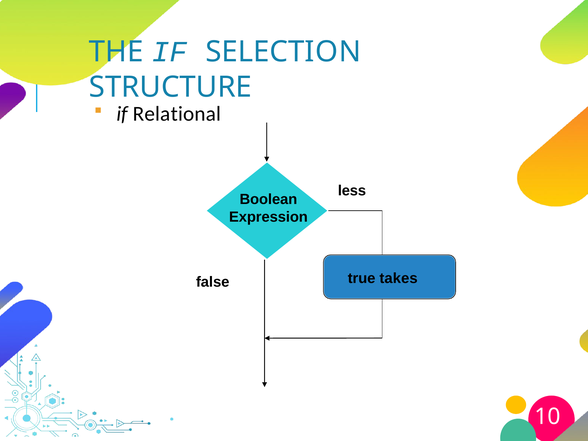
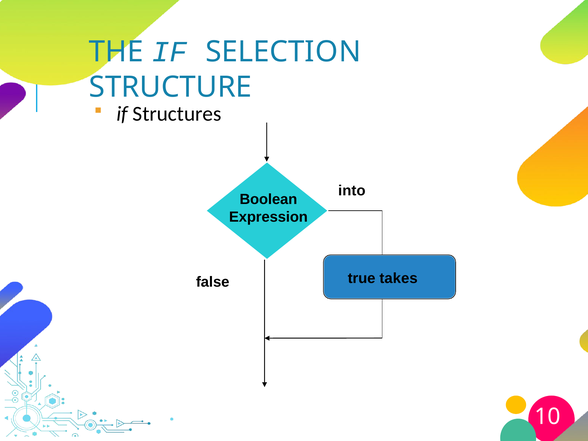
Relational: Relational -> Structures
less: less -> into
